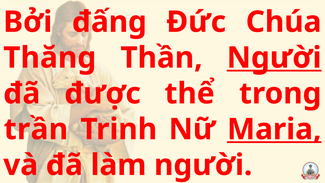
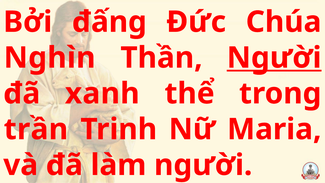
Thăng: Thăng -> Nghìn
được: được -> xanh
Maria underline: present -> none
